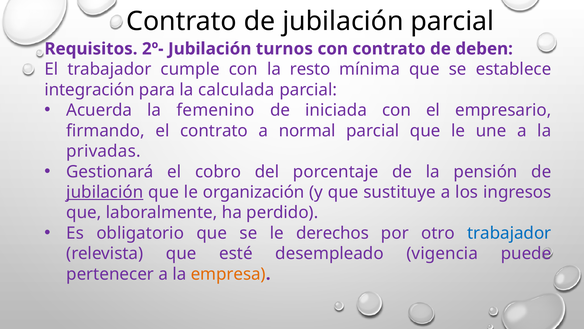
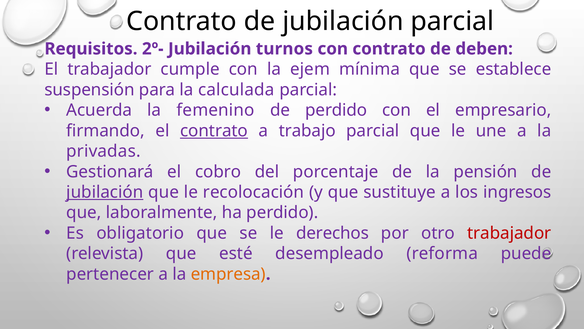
resto: resto -> ejem
integración: integración -> suspensión
de iniciada: iniciada -> perdido
contrato at (214, 131) underline: none -> present
normal: normal -> trabajo
organización: organización -> recolocación
trabajador at (509, 233) colour: blue -> red
vigencia: vigencia -> reforma
